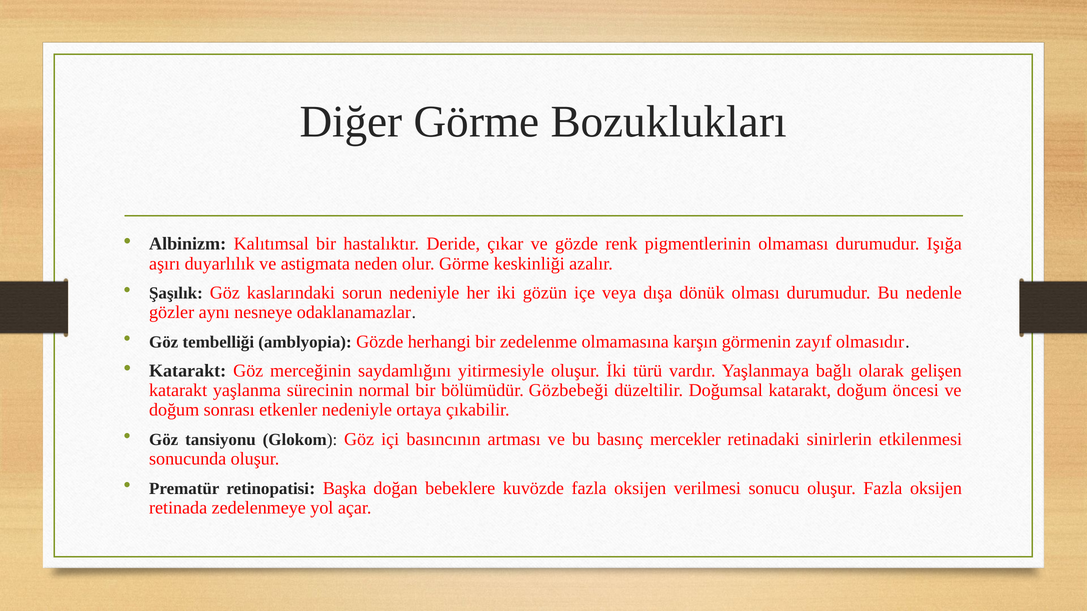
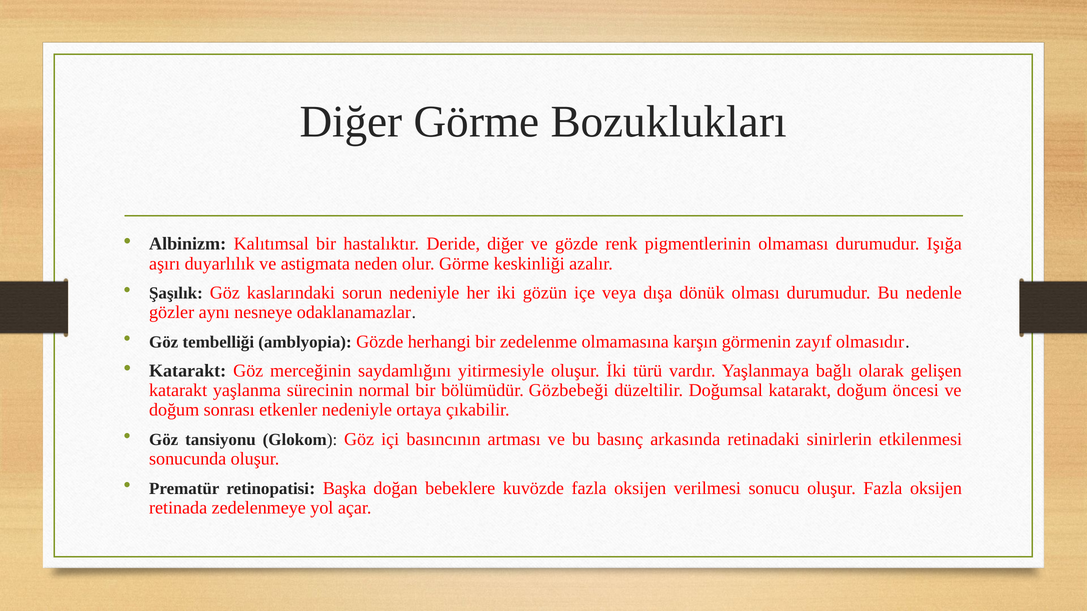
Deride çıkar: çıkar -> diğer
mercekler: mercekler -> arkasında
